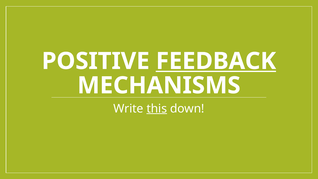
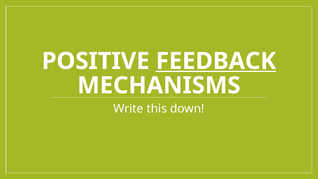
this underline: present -> none
